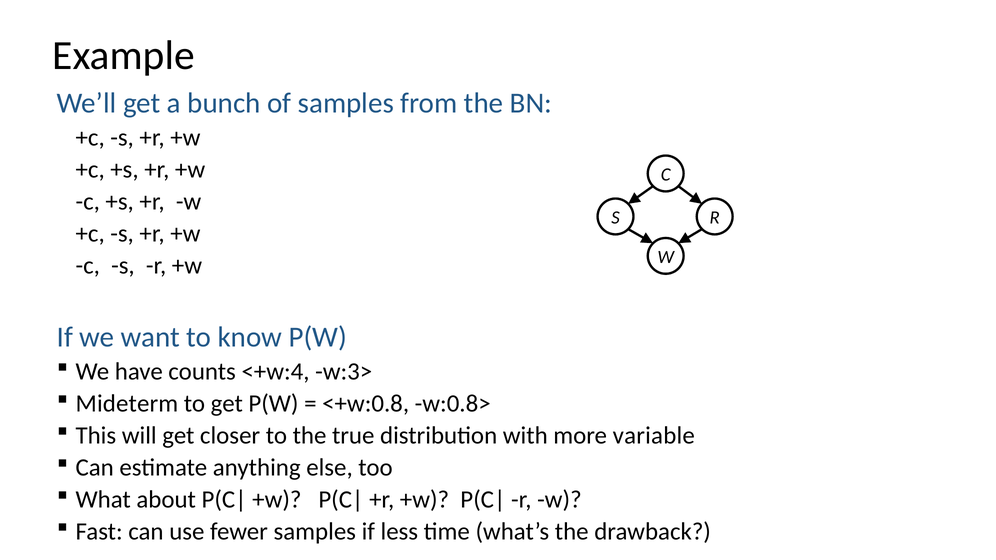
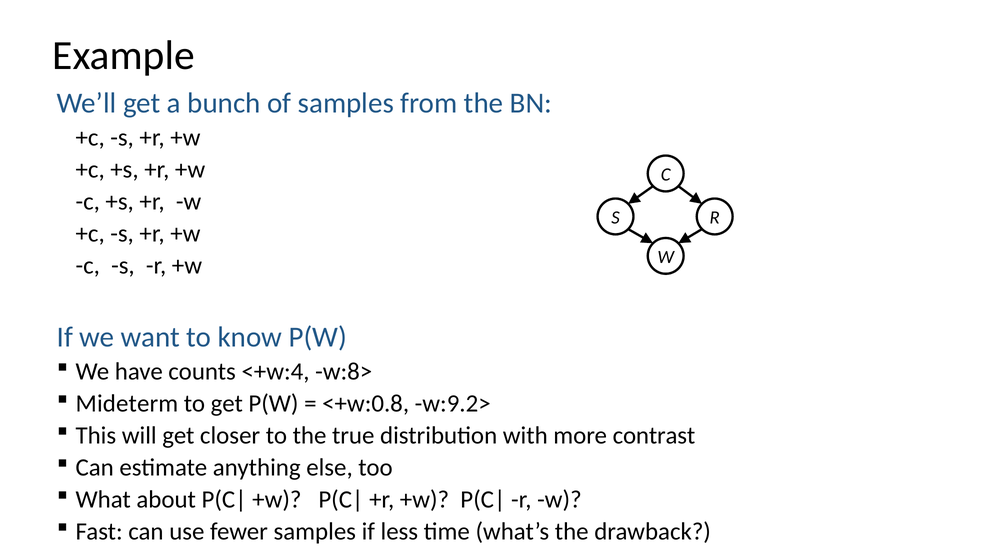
w:3>: w:3> -> w:8>
w:0.8>: w:0.8> -> w:9.2>
variable: variable -> contrast
